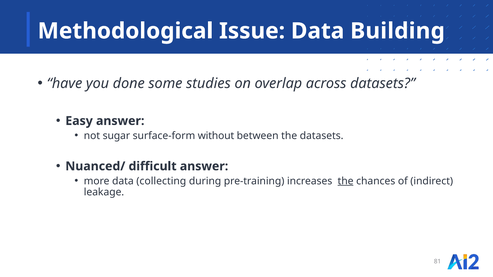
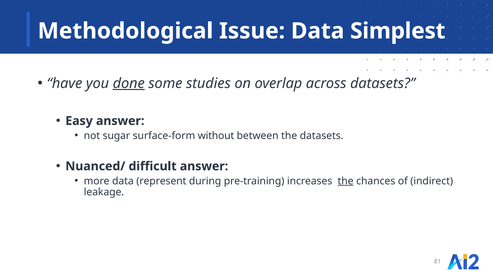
Building: Building -> Simplest
done underline: none -> present
collecting: collecting -> represent
